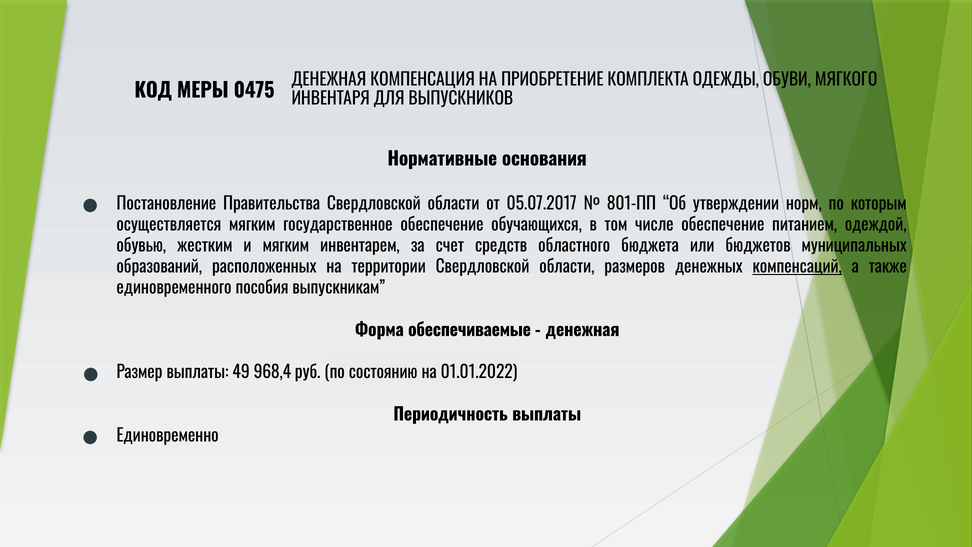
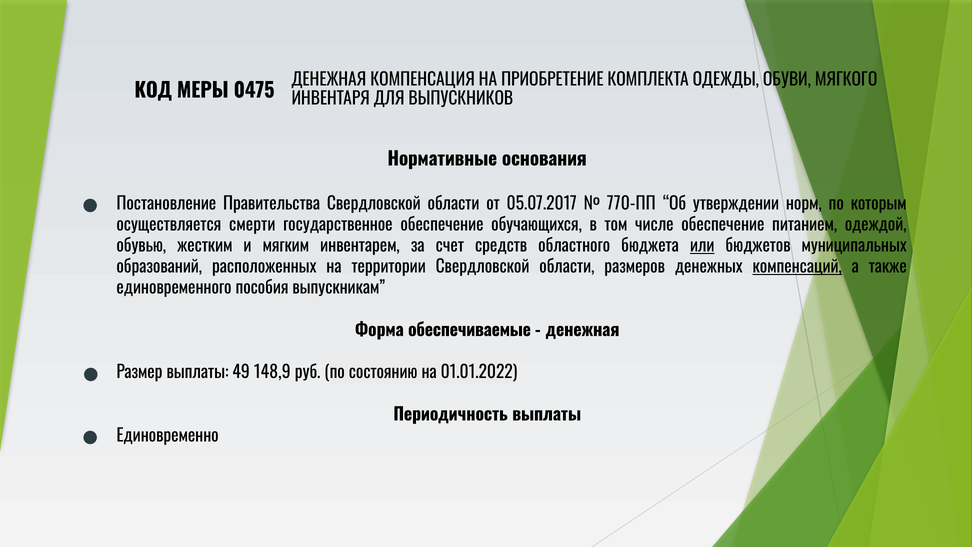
801-ПП: 801-ПП -> 770-ПП
осуществляется мягким: мягким -> смерти
или underline: none -> present
968,4: 968,4 -> 148,9
